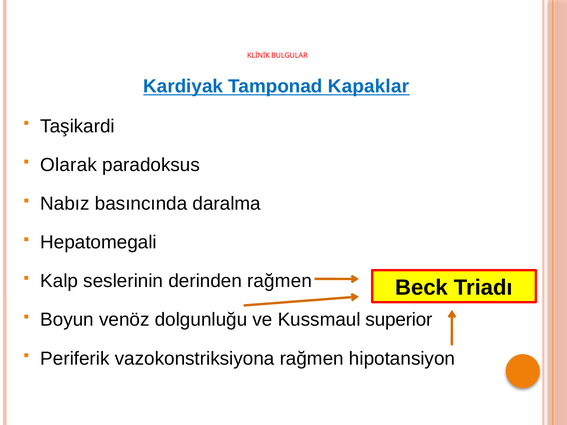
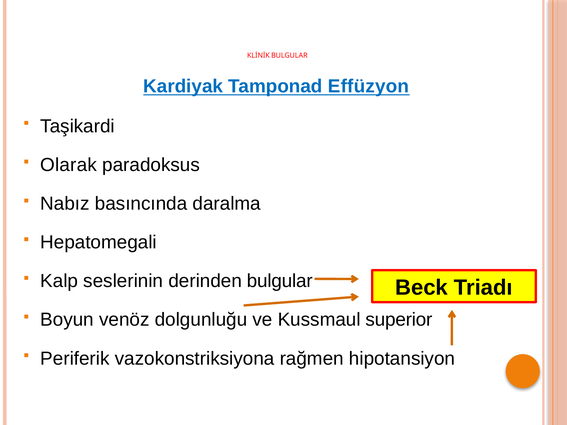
Kapaklar: Kapaklar -> Effüzyon
derinden rağmen: rağmen -> bulgular
